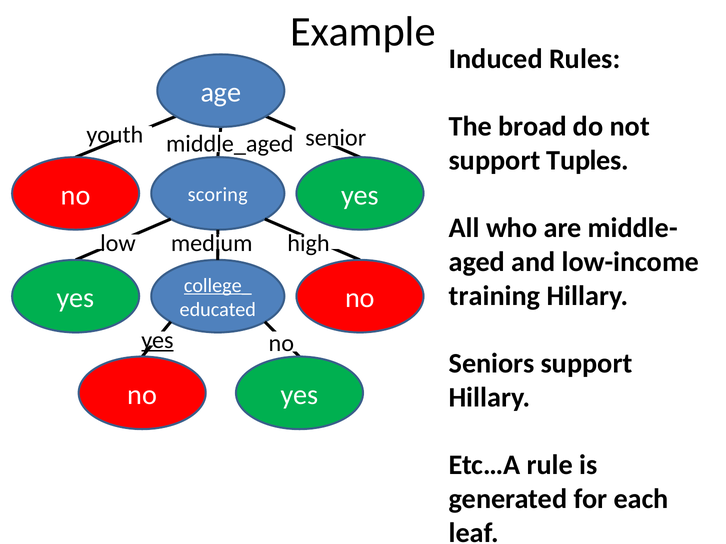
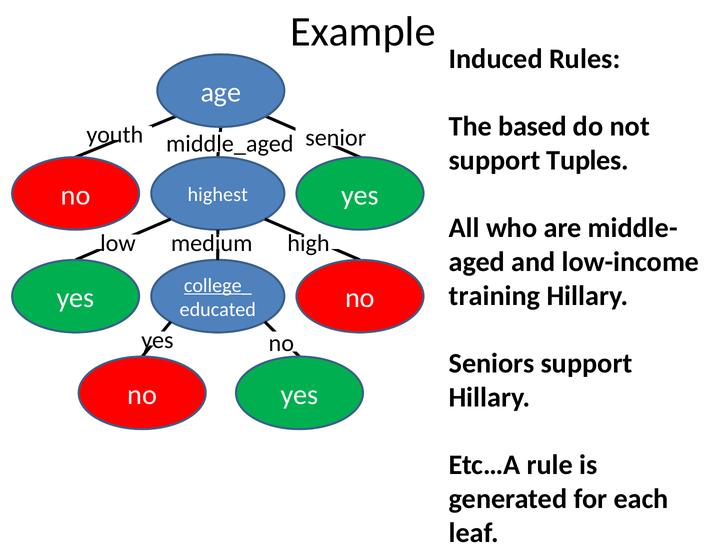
broad: broad -> based
scoring: scoring -> highest
yes at (157, 340) underline: present -> none
